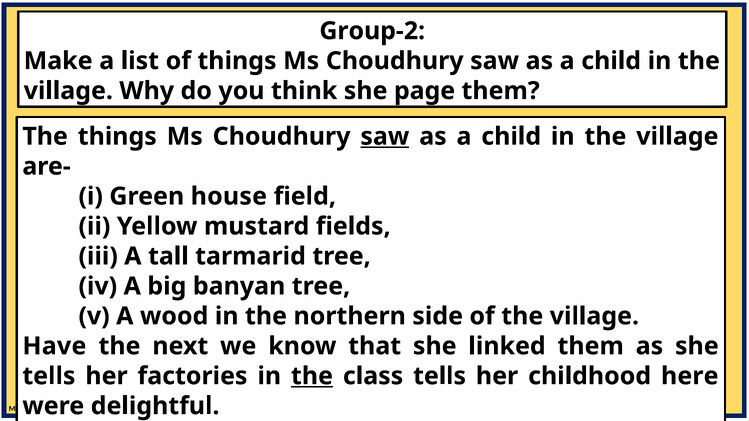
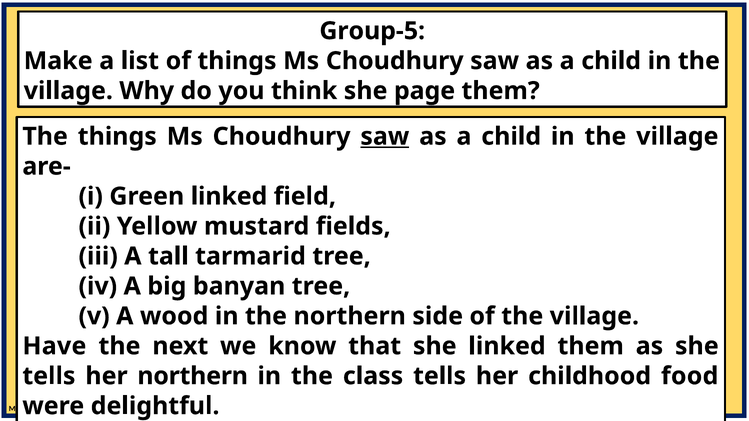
Group-2: Group-2 -> Group-5
Green house: house -> linked
her factories: factories -> northern
the at (312, 376) underline: present -> none
here: here -> food
